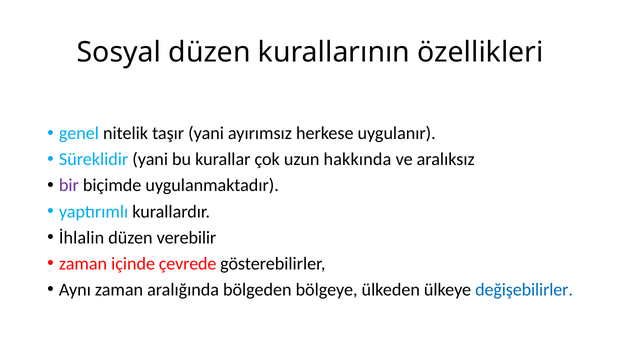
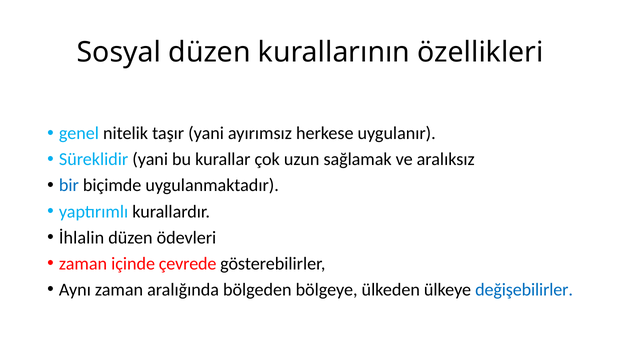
hakkında: hakkında -> sağlamak
bir colour: purple -> blue
verebilir: verebilir -> ödevleri
